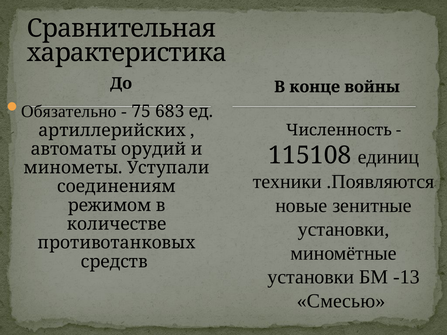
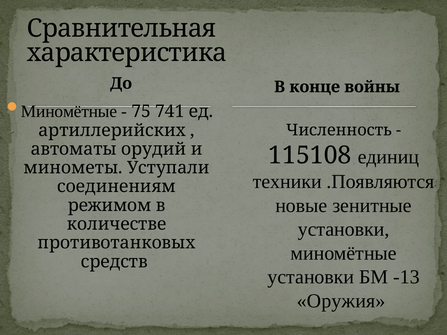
Обязательно at (69, 112): Обязательно -> Миномётные
683: 683 -> 741
Смесью: Смесью -> Оружия
